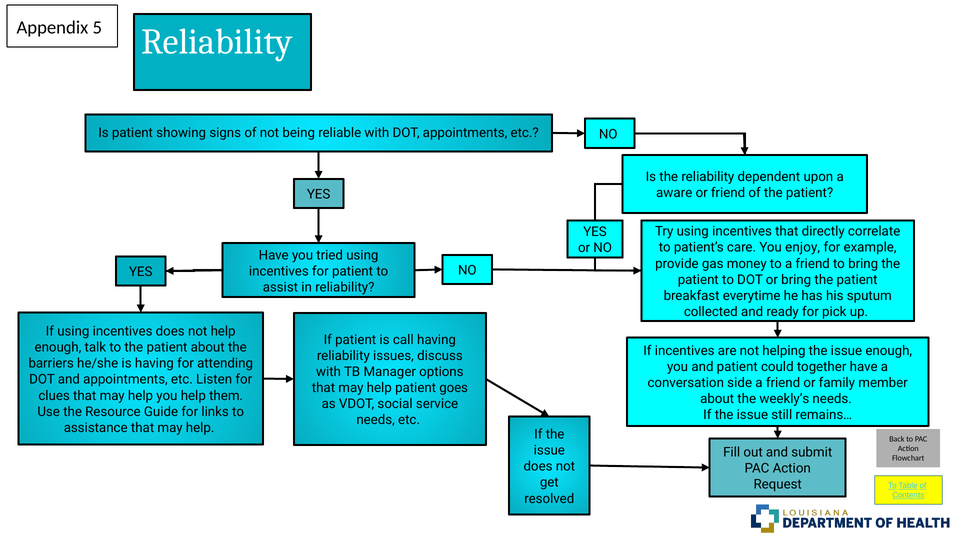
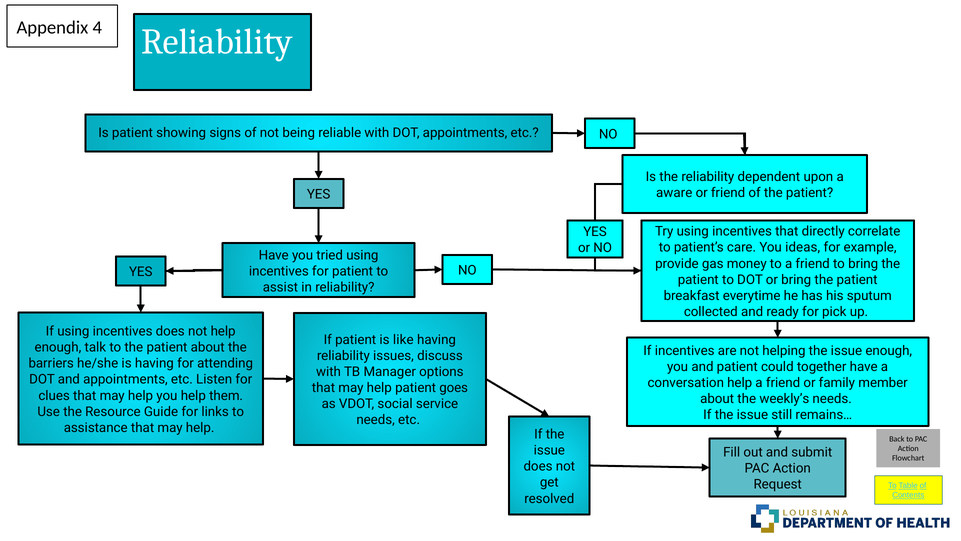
5: 5 -> 4
enjoy: enjoy -> ideas
call: call -> like
conversation side: side -> help
